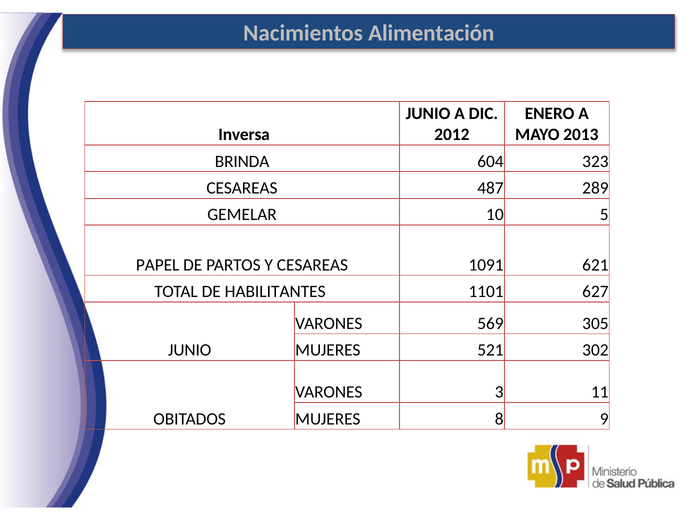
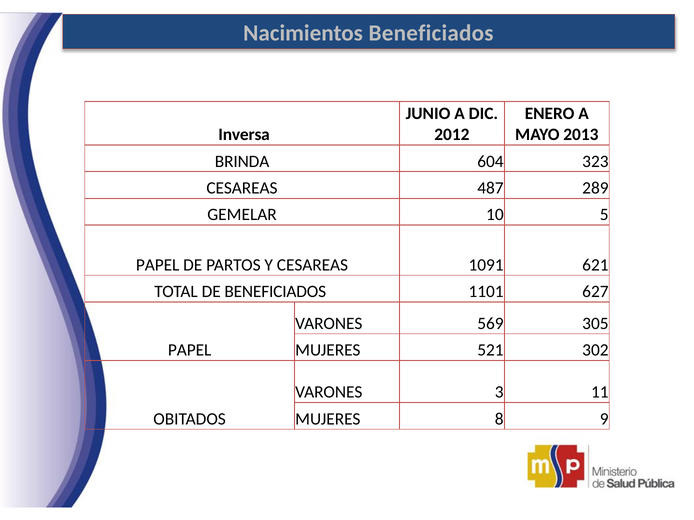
Nacimientos Alimentación: Alimentación -> Beneficiados
DE HABILITANTES: HABILITANTES -> BENEFICIADOS
JUNIO at (190, 350): JUNIO -> PAPEL
